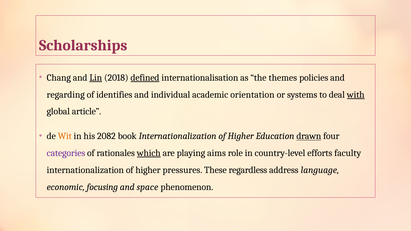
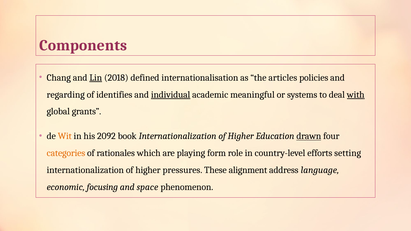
Scholarships: Scholarships -> Components
defined underline: present -> none
themes: themes -> articles
individual underline: none -> present
orientation: orientation -> meaningful
article: article -> grants
2082: 2082 -> 2092
categories colour: purple -> orange
which underline: present -> none
aims: aims -> form
faculty: faculty -> setting
regardless: regardless -> alignment
